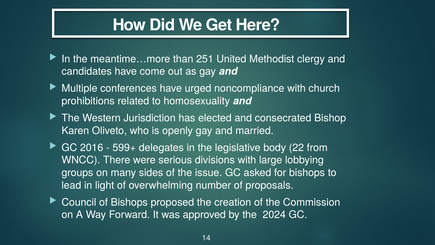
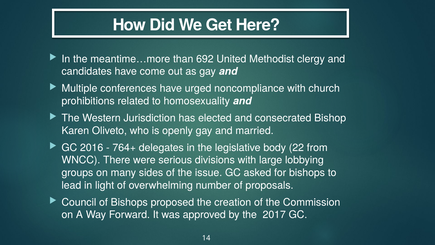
251: 251 -> 692
599+: 599+ -> 764+
2024: 2024 -> 2017
